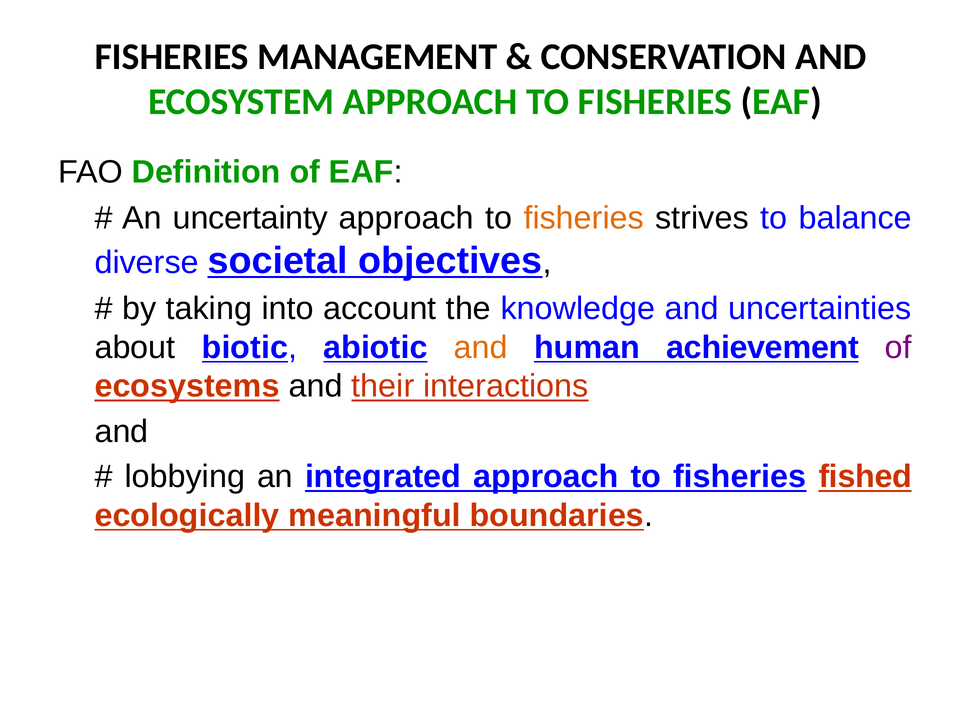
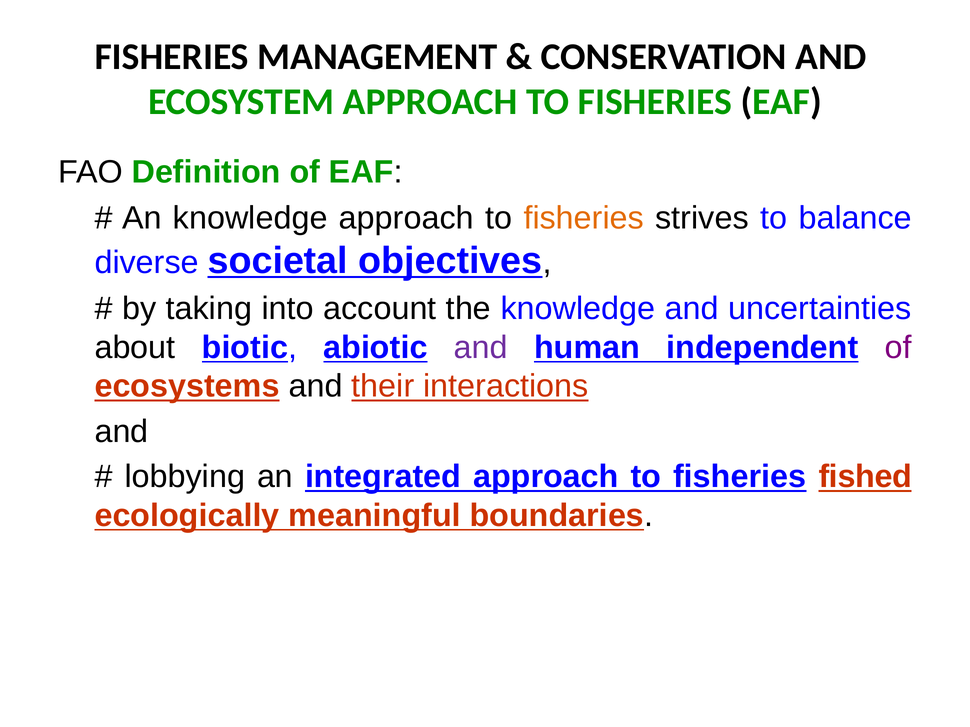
An uncertainty: uncertainty -> knowledge
and at (481, 348) colour: orange -> purple
achievement: achievement -> independent
